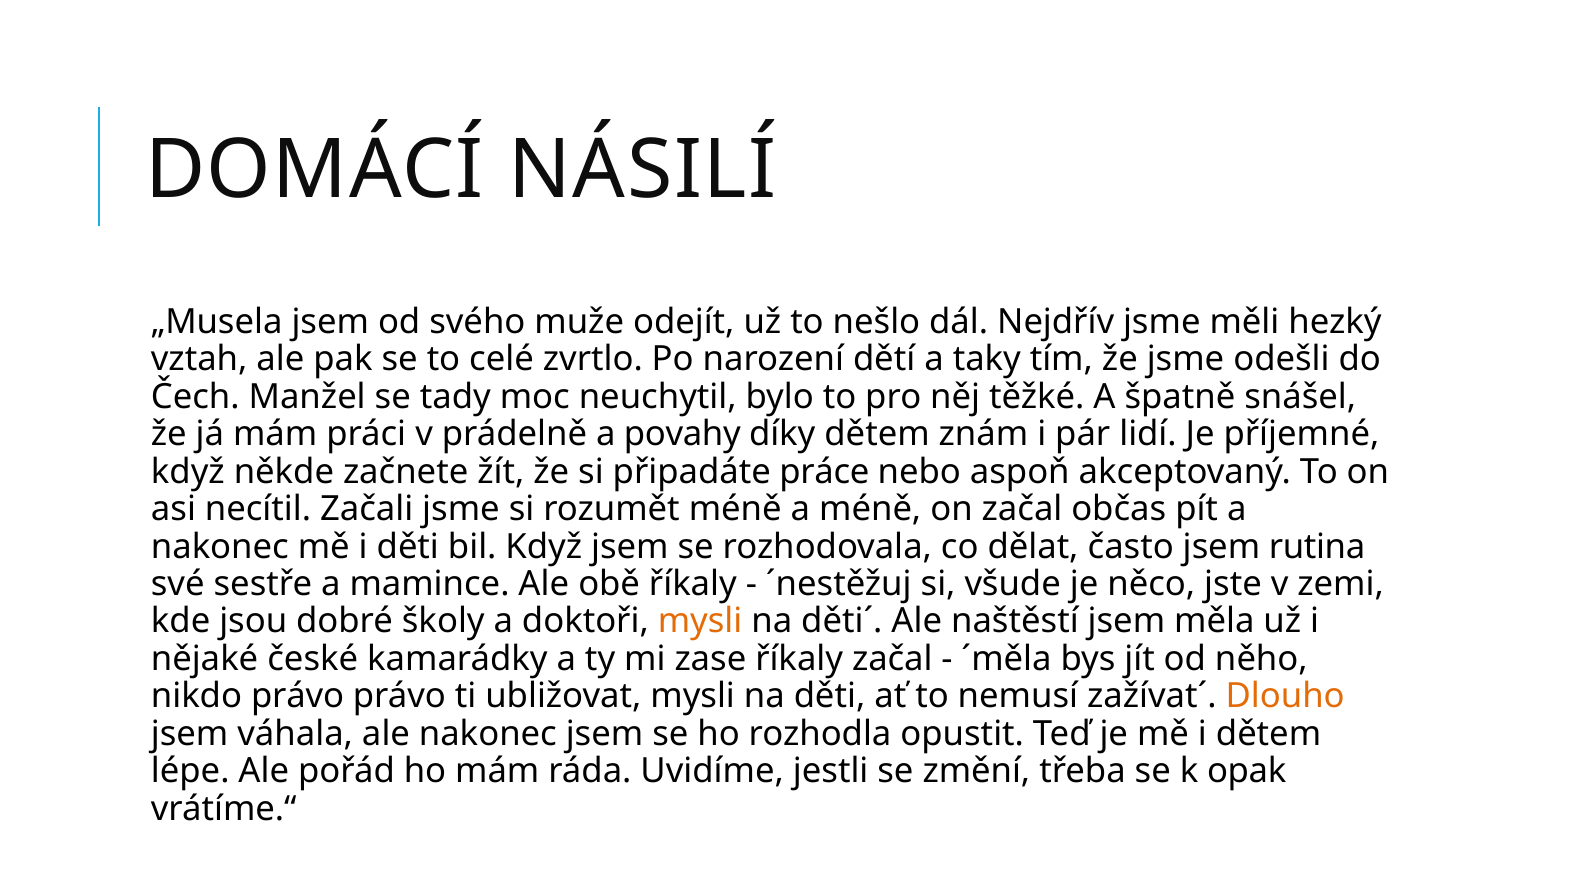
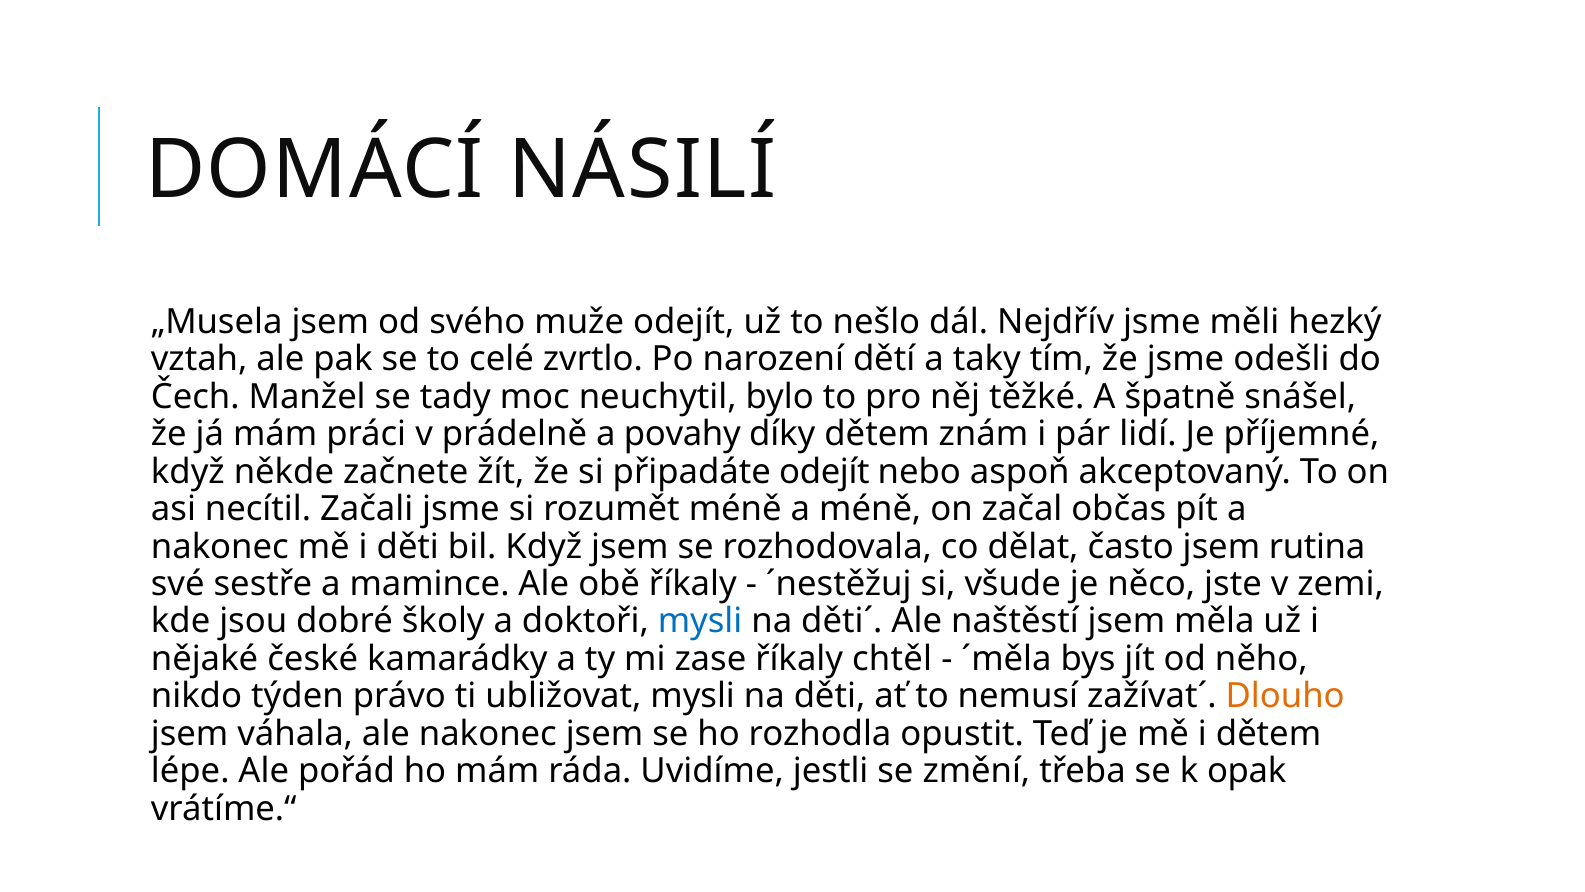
připadáte práce: práce -> odejít
mysli at (700, 621) colour: orange -> blue
říkaly začal: začal -> chtěl
nikdo právo: právo -> týden
